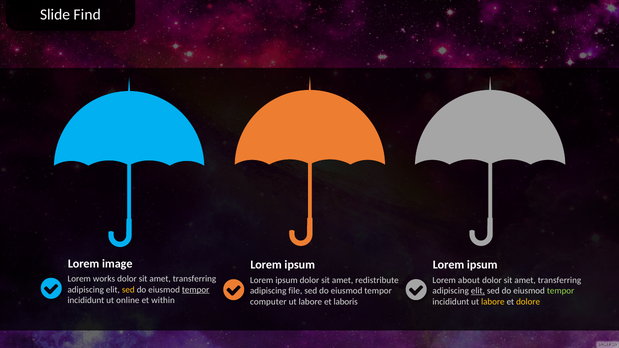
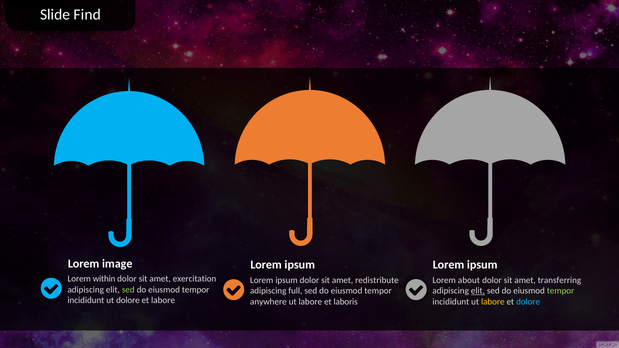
works: works -> within
transferring at (195, 279): transferring -> exercitation
sed at (128, 290) colour: yellow -> light green
tempor at (196, 290) underline: present -> none
file: file -> full
ut online: online -> dolore
et within: within -> labore
dolore at (528, 302) colour: yellow -> light blue
computer: computer -> anywhere
